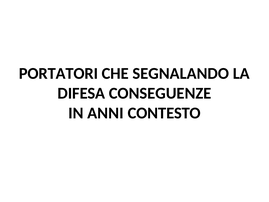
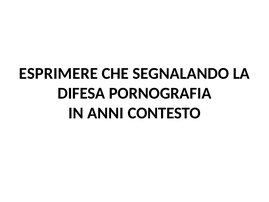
PORTATORI: PORTATORI -> ESPRIMERE
CONSEGUENZE: CONSEGUENZE -> PORNOGRAFIA
